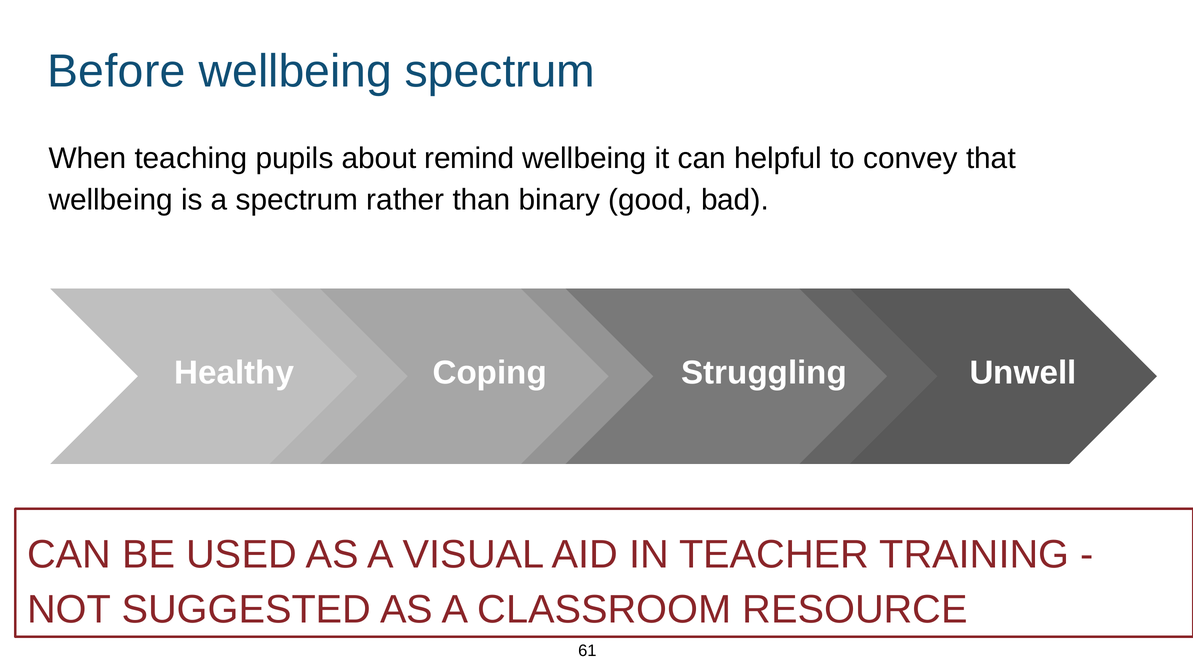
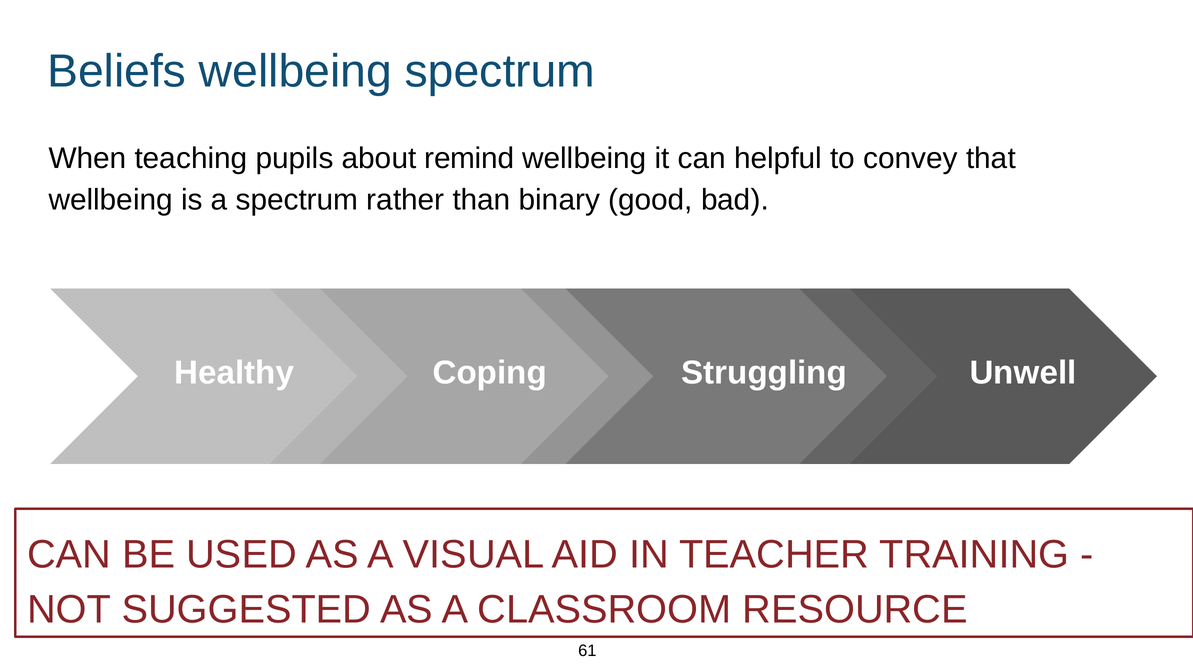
Before: Before -> Beliefs
